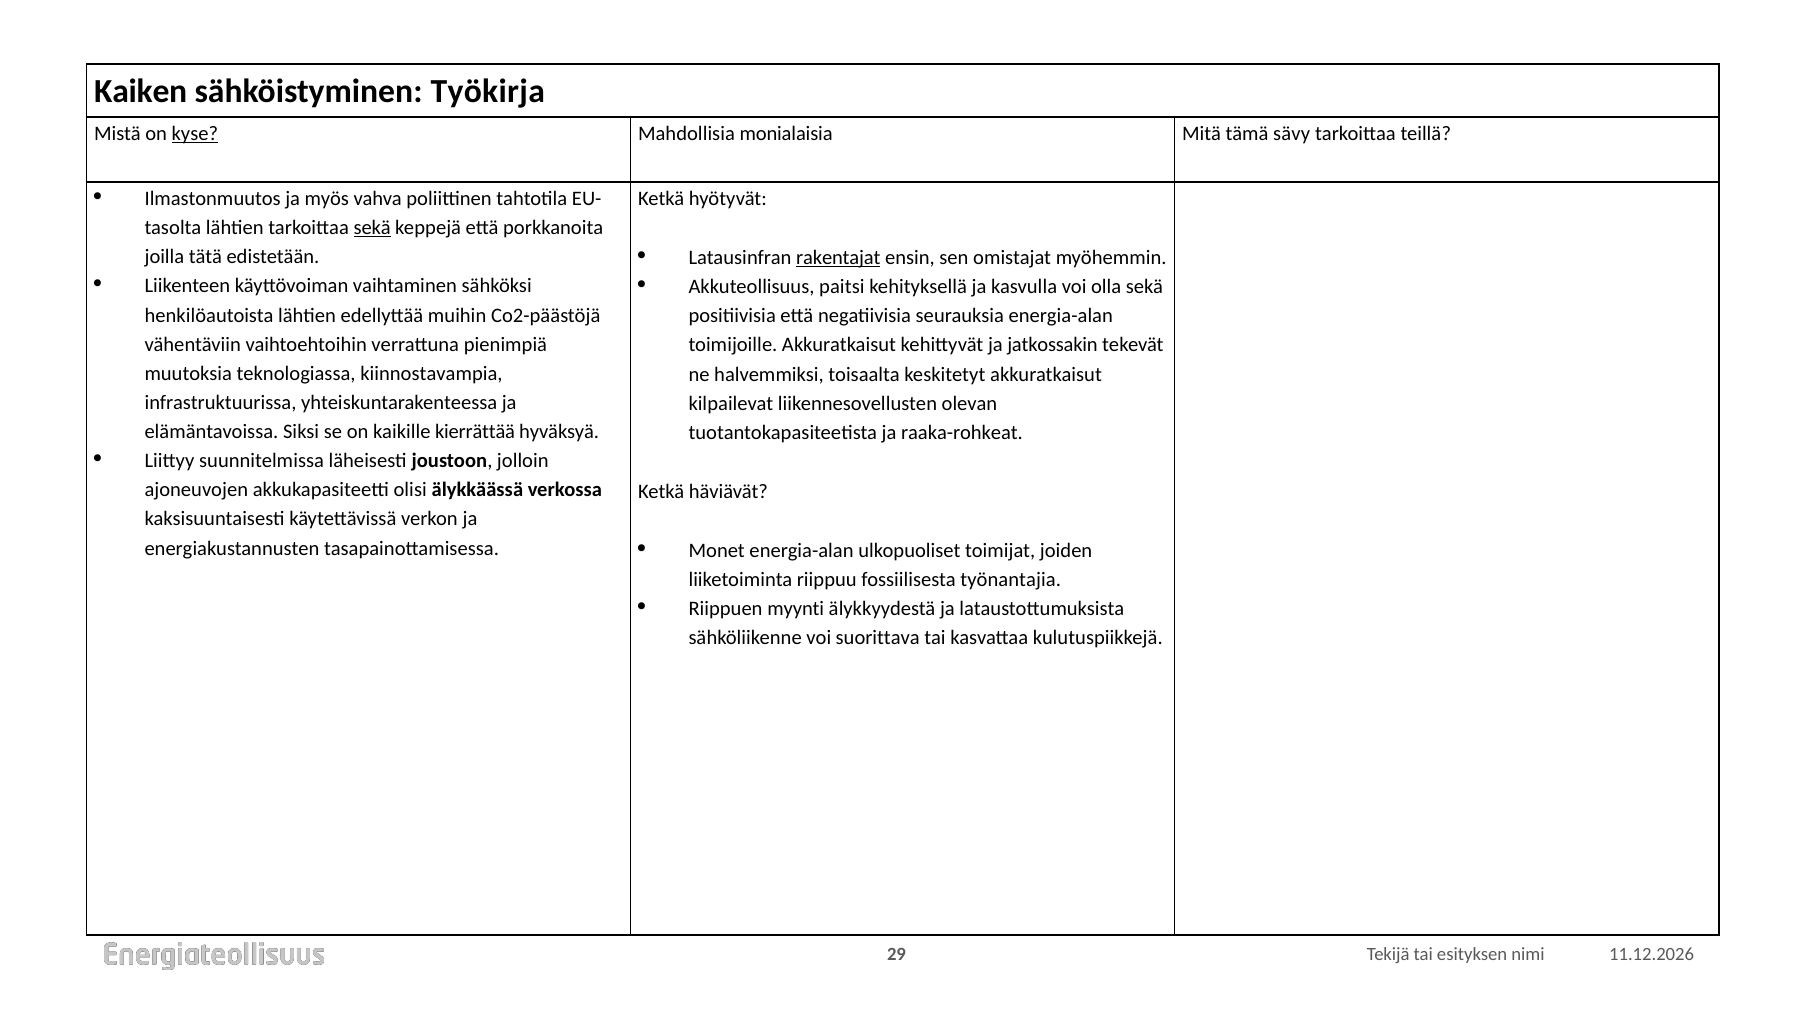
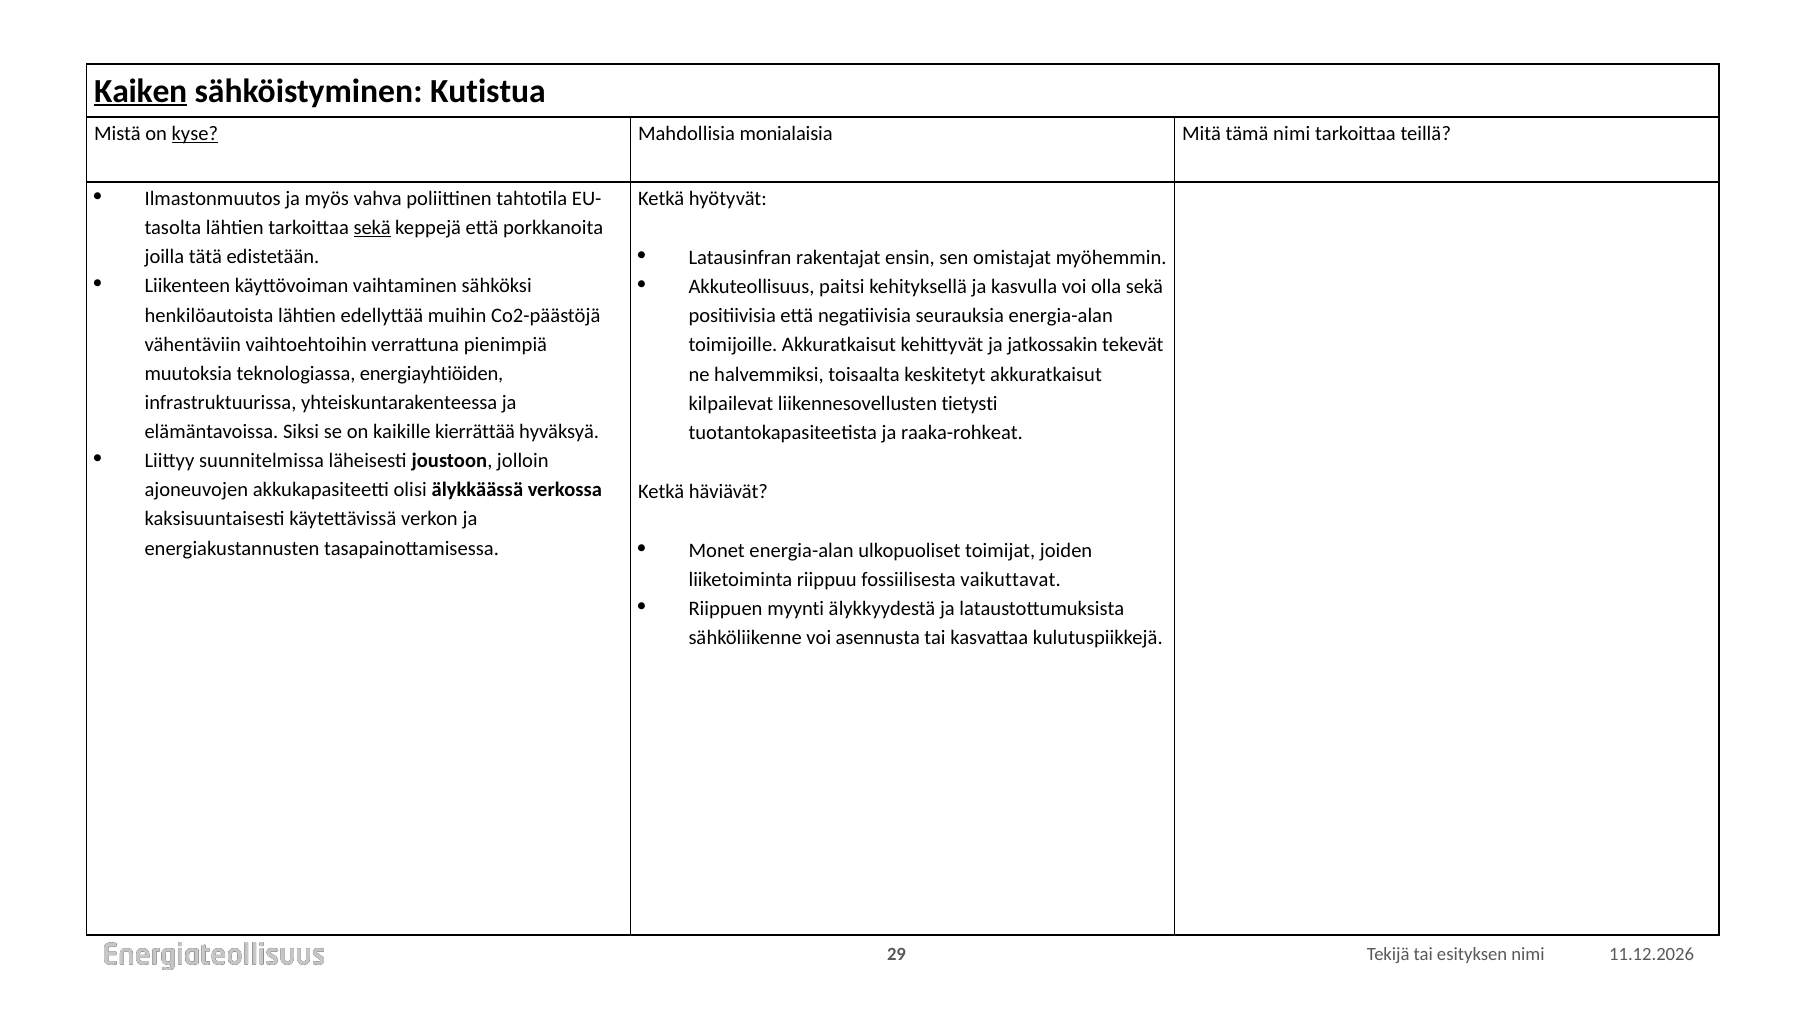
Kaiken underline: none -> present
Työkirja: Työkirja -> Kutistua
tämä sävy: sävy -> nimi
rakentajat underline: present -> none
kiinnostavampia: kiinnostavampia -> energiayhtiöiden
olevan: olevan -> tietysti
työnantajia: työnantajia -> vaikuttavat
suorittava: suorittava -> asennusta
